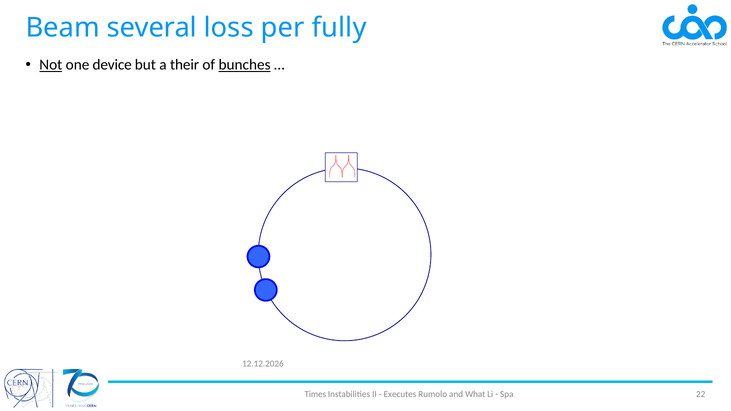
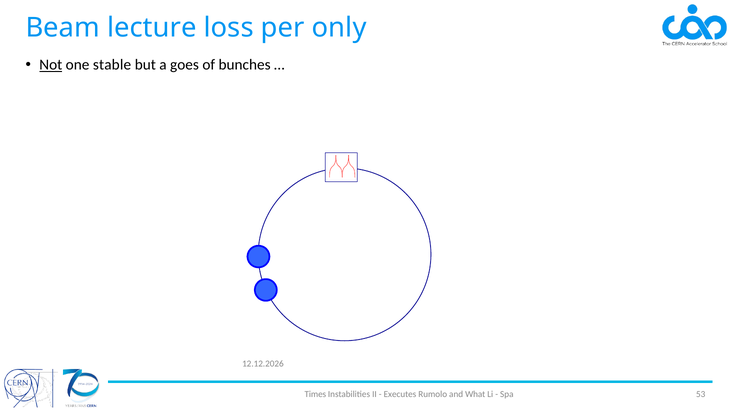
several: several -> lecture
fully: fully -> only
device: device -> stable
their: their -> goes
bunches underline: present -> none
22: 22 -> 53
